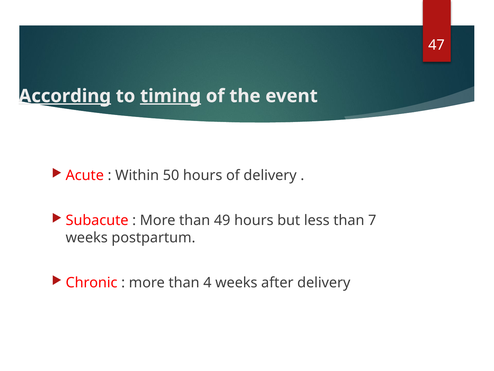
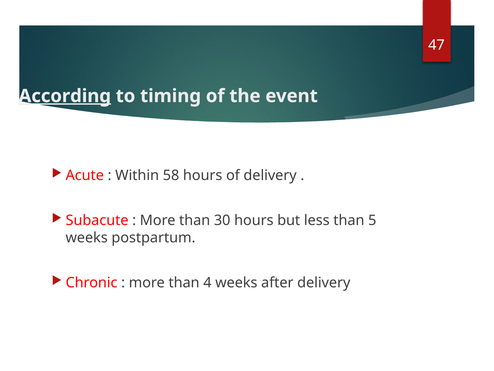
timing underline: present -> none
50: 50 -> 58
49: 49 -> 30
7: 7 -> 5
